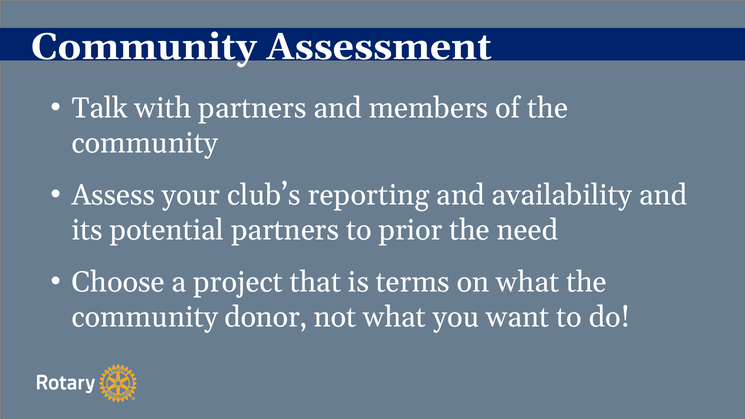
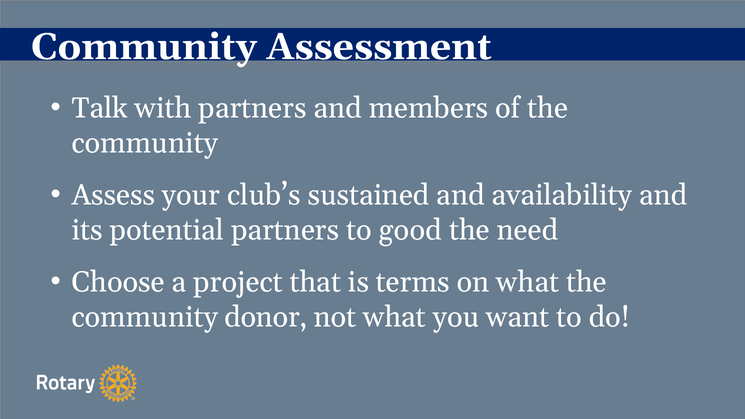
reporting: reporting -> sustained
prior: prior -> good
